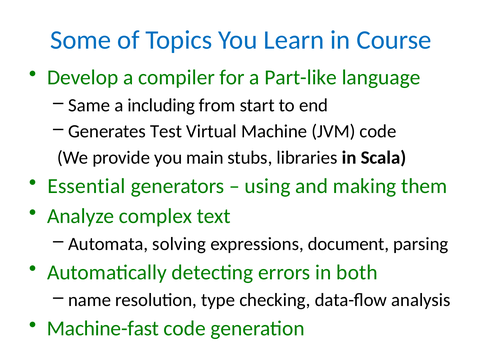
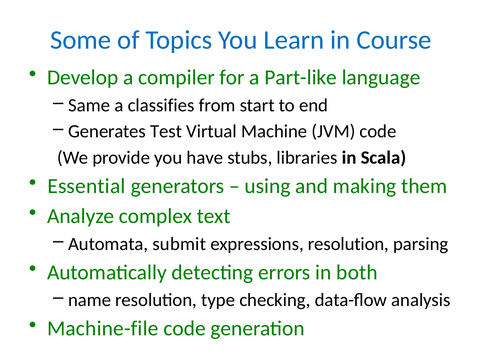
including: including -> classifies
main: main -> have
solving: solving -> submit
expressions document: document -> resolution
Machine-fast: Machine-fast -> Machine-file
